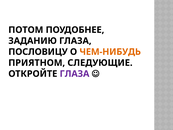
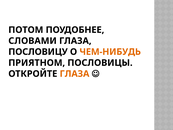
ЗАДАНИЮ: ЗАДАНИЮ -> СЛОВАМИ
СЛЕДУЮЩИЕ: СЛЕДУЮЩИЕ -> ПОСЛОВИЦЫ
ГЛАЗА at (75, 74) colour: purple -> orange
